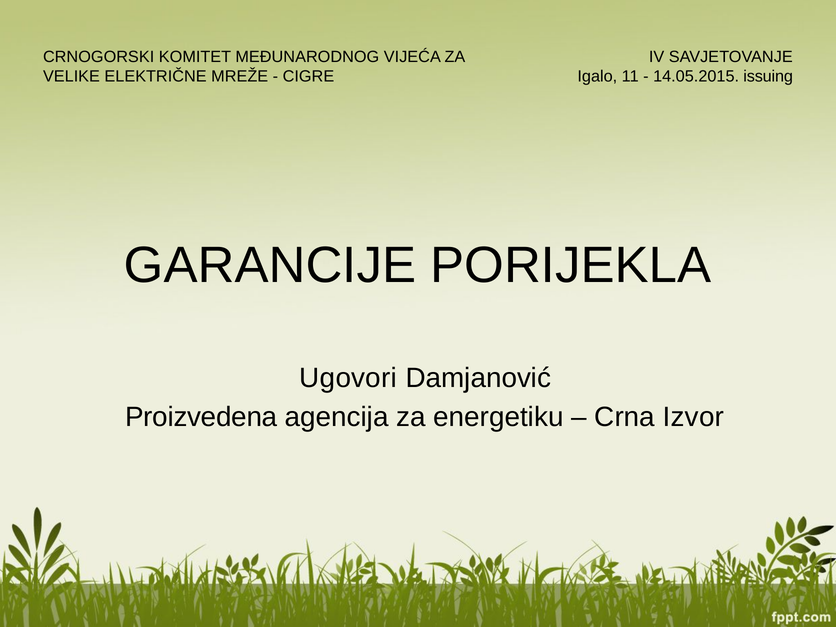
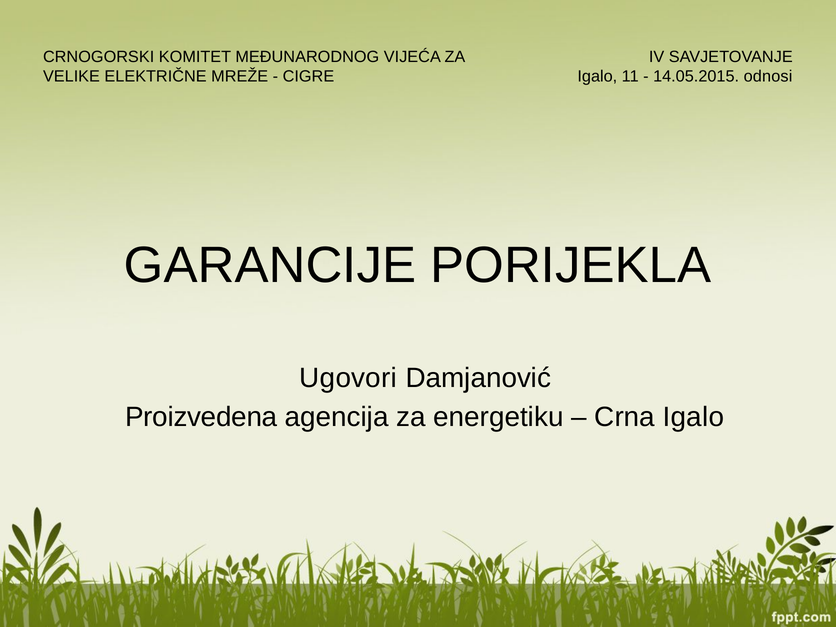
issuing: issuing -> odnosi
Crna Izvor: Izvor -> Igalo
